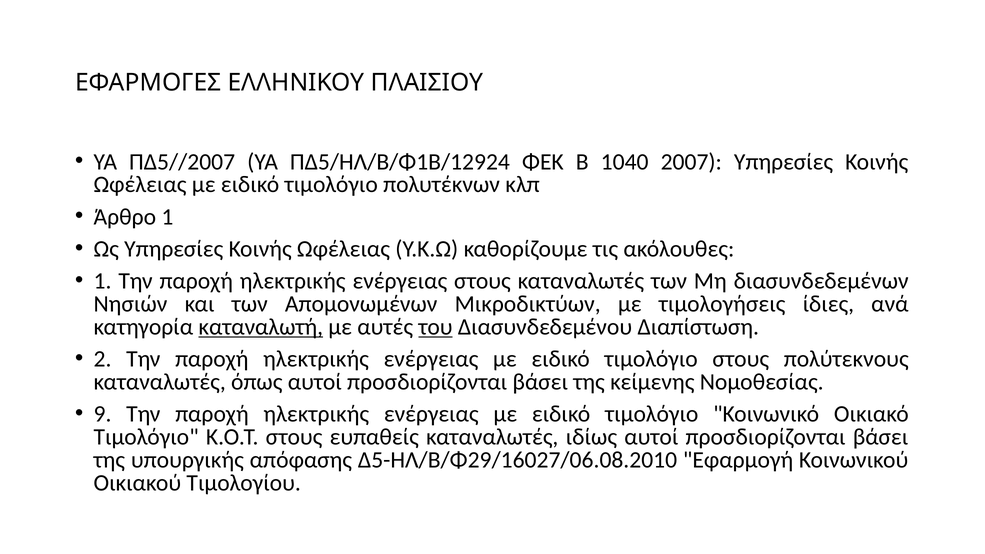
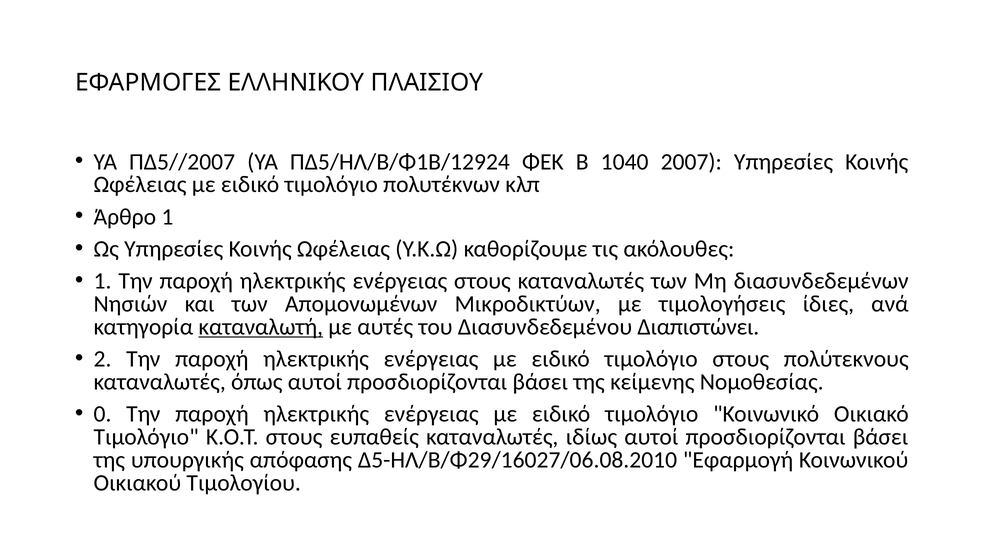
του underline: present -> none
Διαπίστωση: Διαπίστωση -> Διαπιστώνει
9: 9 -> 0
